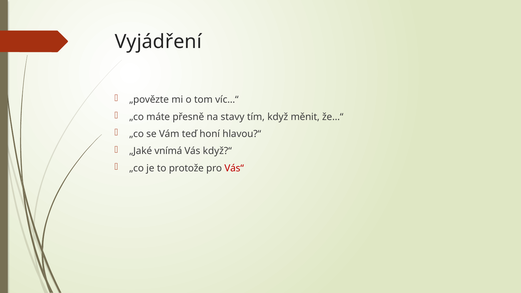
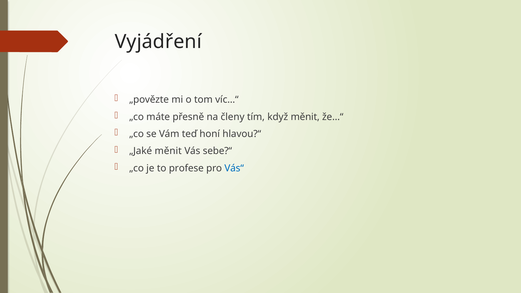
stavy: stavy -> členy
„Jaké vnímá: vnímá -> měnit
když?“: když?“ -> sebe?“
protože: protože -> profese
Vás“ colour: red -> blue
